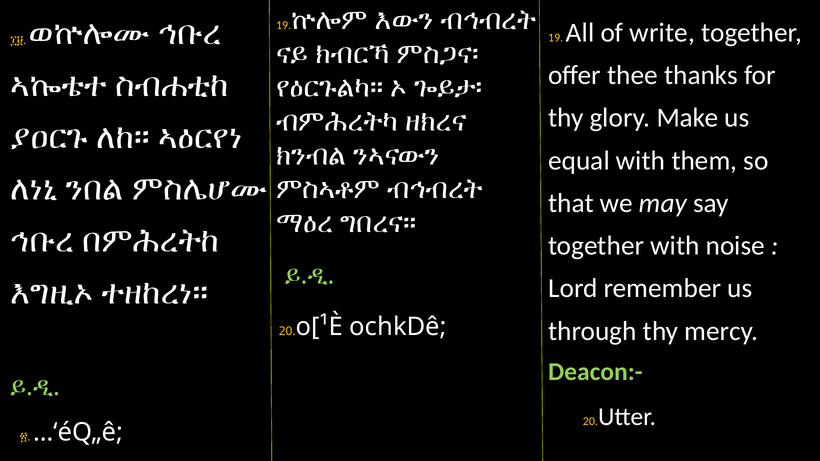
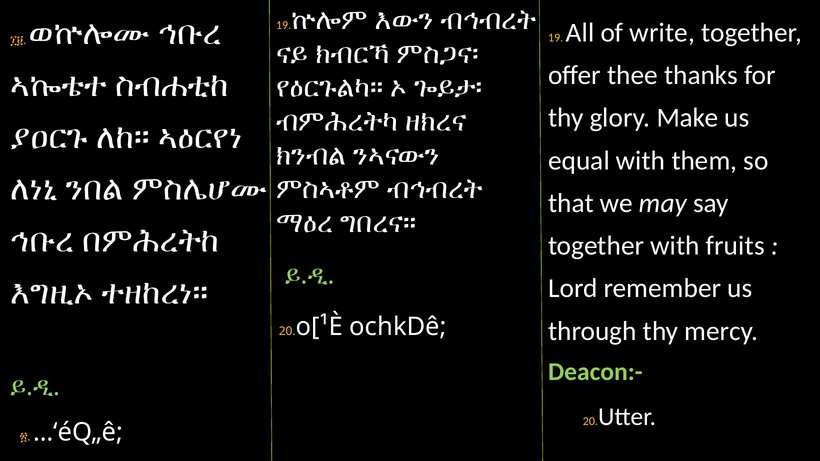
noise: noise -> fruits
